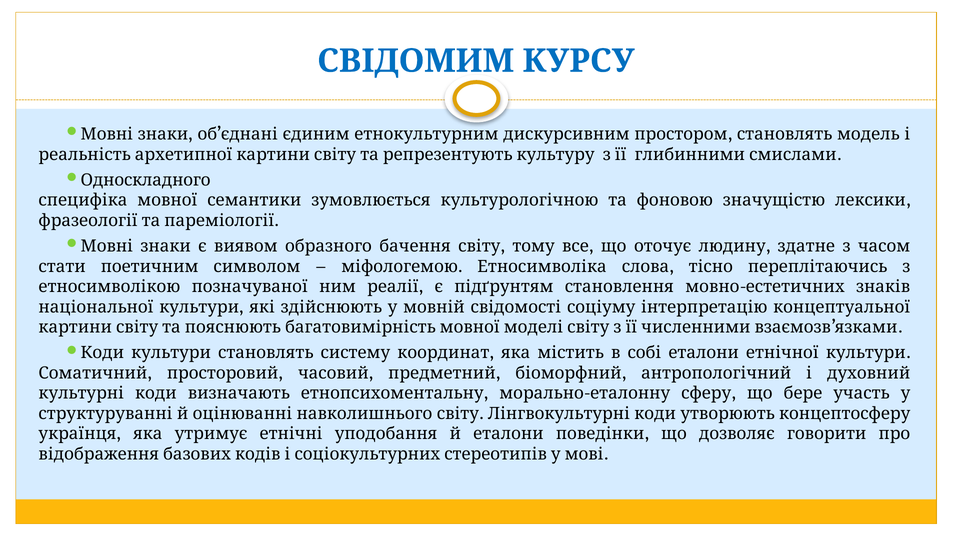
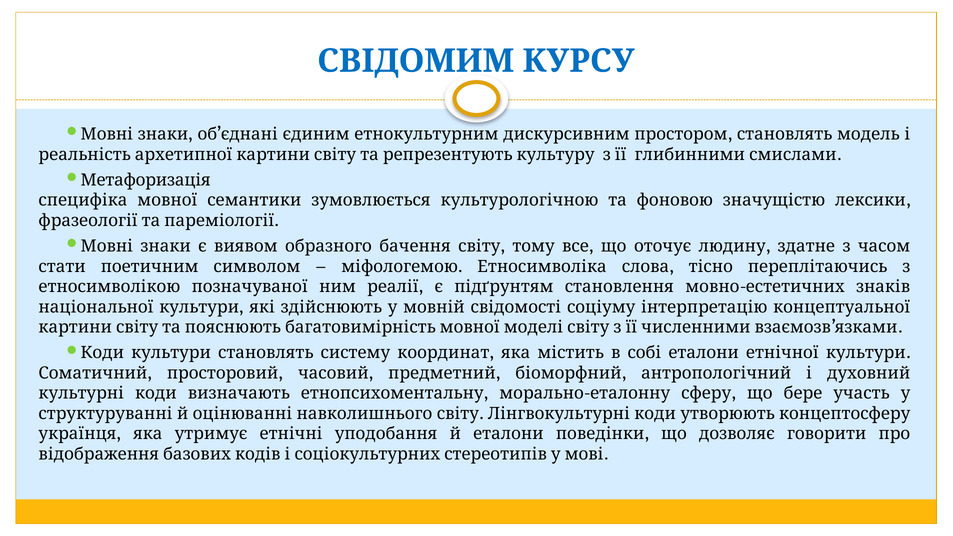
Односкладного: Односкладного -> Метафоризація
